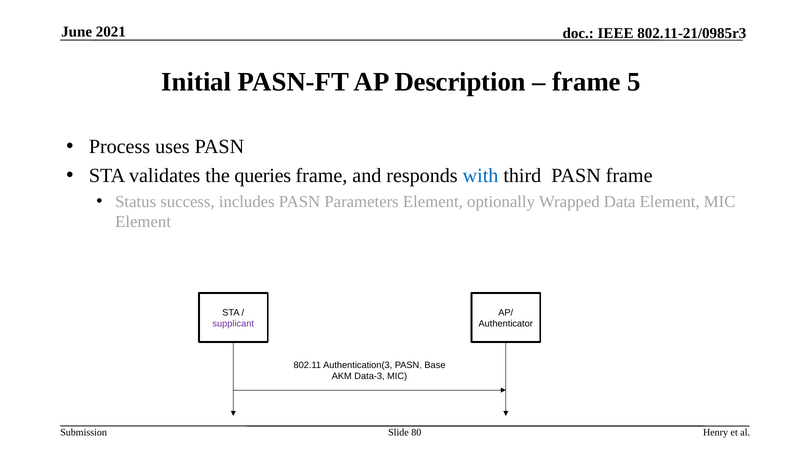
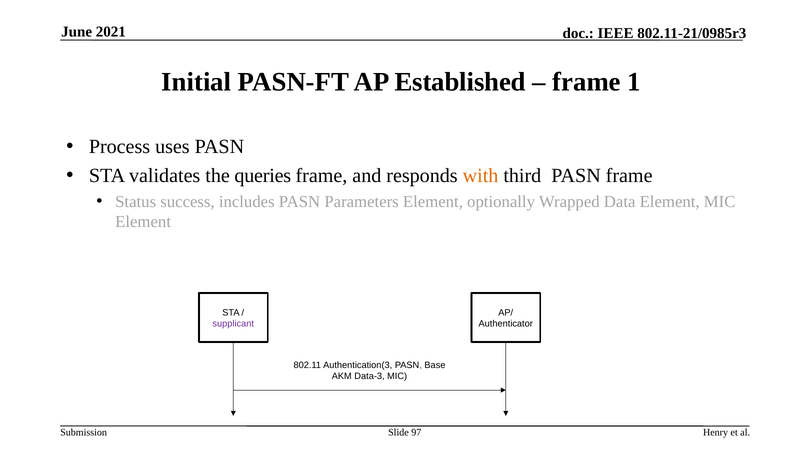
Description: Description -> Established
5: 5 -> 1
with colour: blue -> orange
80: 80 -> 97
